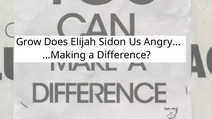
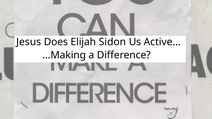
Grow: Grow -> Jesus
Angry…: Angry… -> Active…
